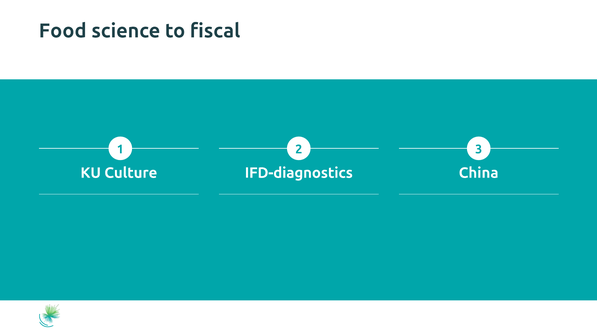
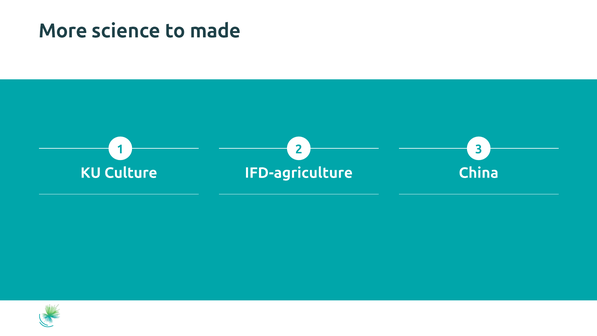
Food: Food -> More
fiscal: fiscal -> made
IFD-diagnostics: IFD-diagnostics -> IFD-agriculture
